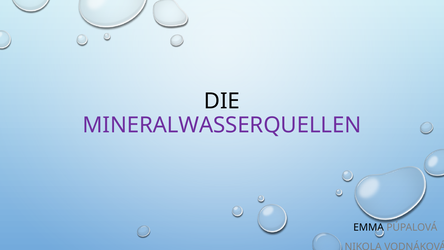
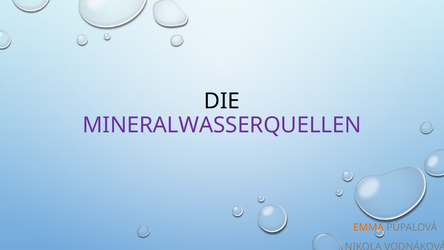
EMMA colour: black -> orange
